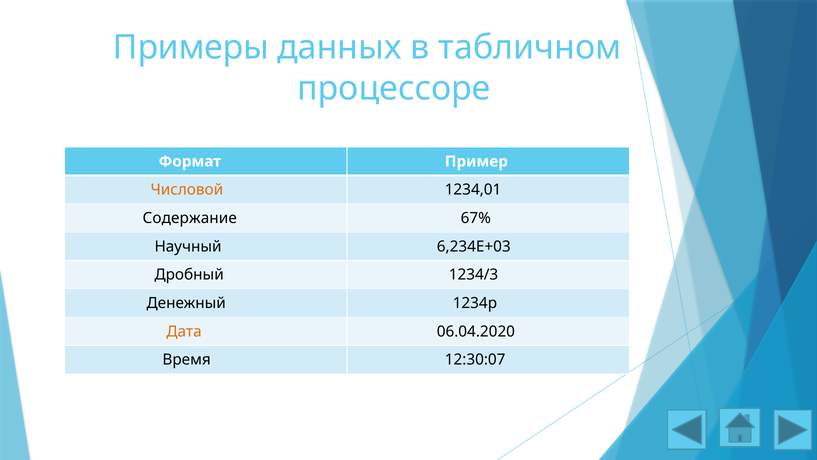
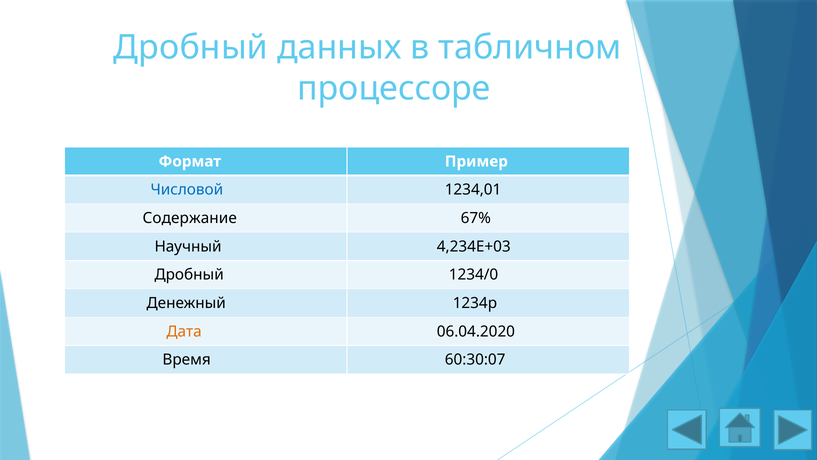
Примеры at (191, 48): Примеры -> Дробный
Числовой colour: orange -> blue
6,234Е+03: 6,234Е+03 -> 4,234Е+03
1234/3: 1234/3 -> 1234/0
12:30:07: 12:30:07 -> 60:30:07
